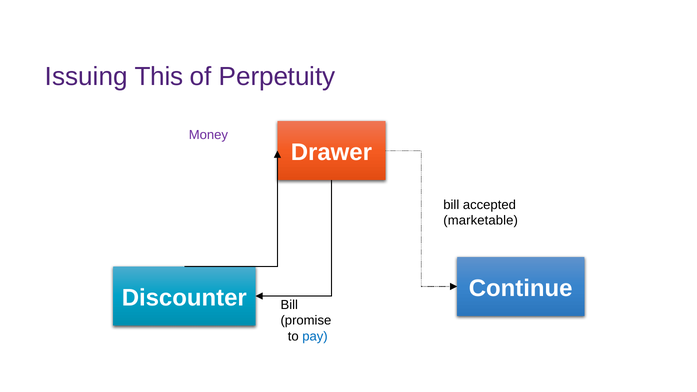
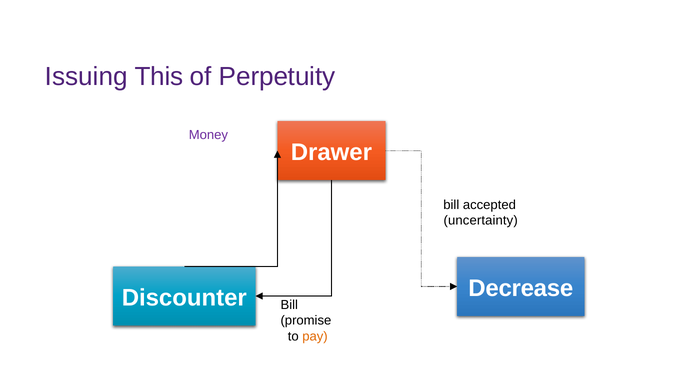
marketable: marketable -> uncertainty
Continue: Continue -> Decrease
pay colour: blue -> orange
